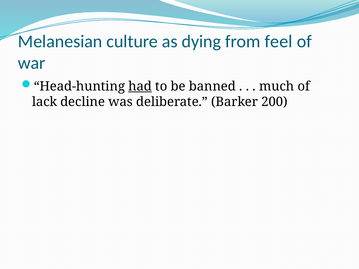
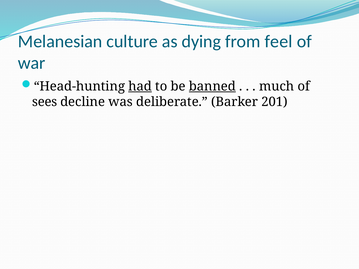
banned underline: none -> present
lack: lack -> sees
200: 200 -> 201
